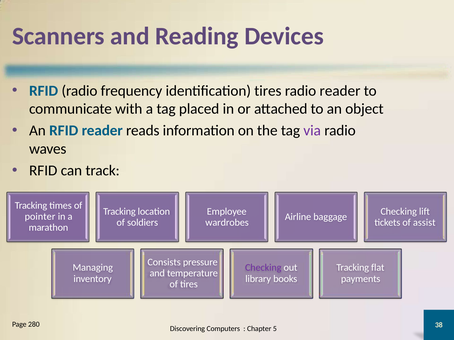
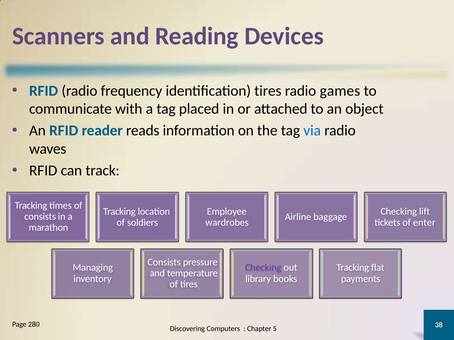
radio reader: reader -> games
via colour: purple -> blue
pointer at (40, 217): pointer -> consists
assist: assist -> enter
